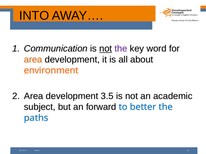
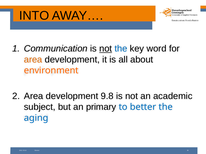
the at (121, 49) colour: purple -> blue
3.5: 3.5 -> 9.8
forward: forward -> primary
paths: paths -> aging
